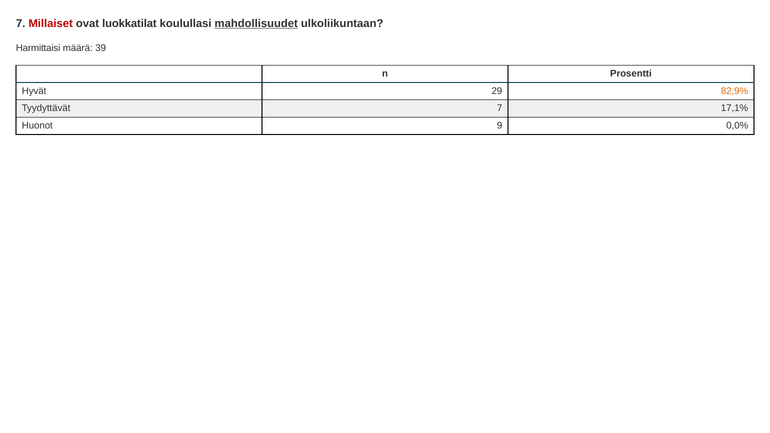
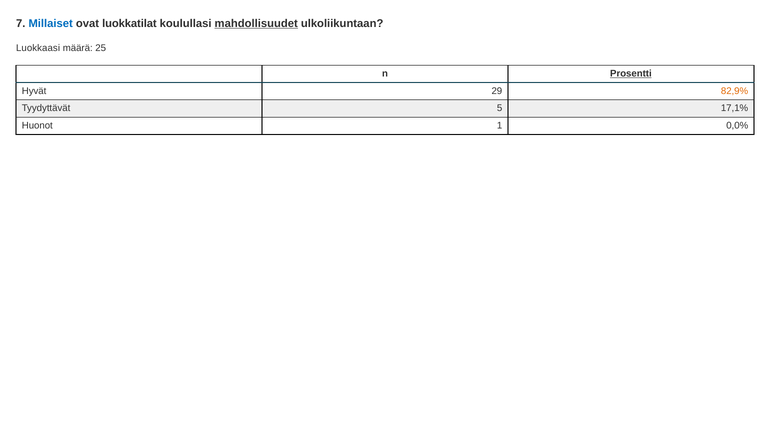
Millaiset colour: red -> blue
Harmittaisi: Harmittaisi -> Luokkaasi
39: 39 -> 25
Prosentti underline: none -> present
Tyydyttävät 7: 7 -> 5
9: 9 -> 1
